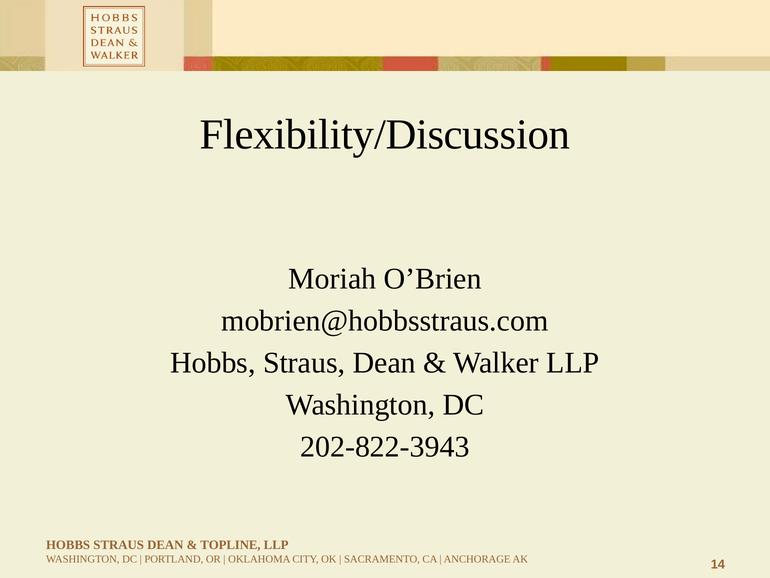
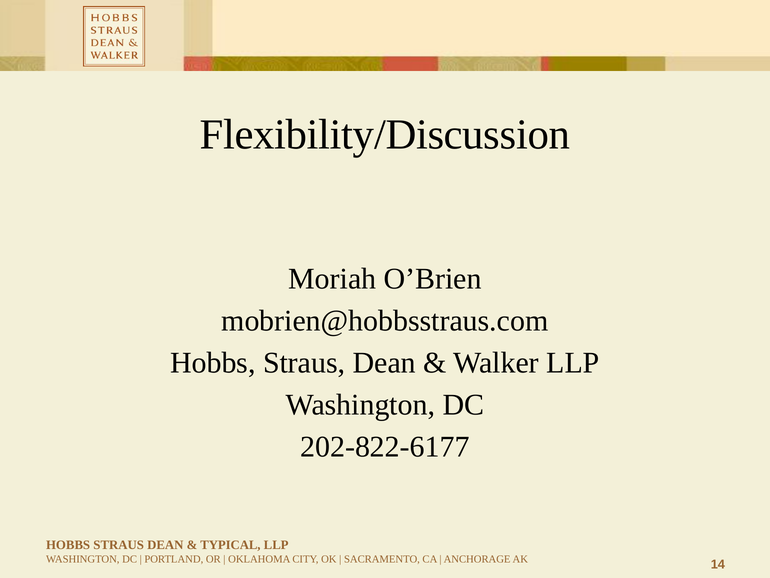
202-822-3943: 202-822-3943 -> 202-822-6177
TOPLINE: TOPLINE -> TYPICAL
